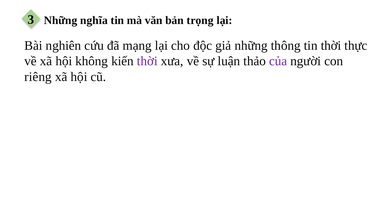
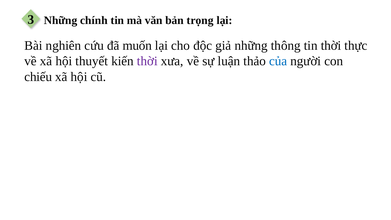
nghĩa: nghĩa -> chính
mạng: mạng -> muốn
không: không -> thuyết
của colour: purple -> blue
riêng: riêng -> chiếu
